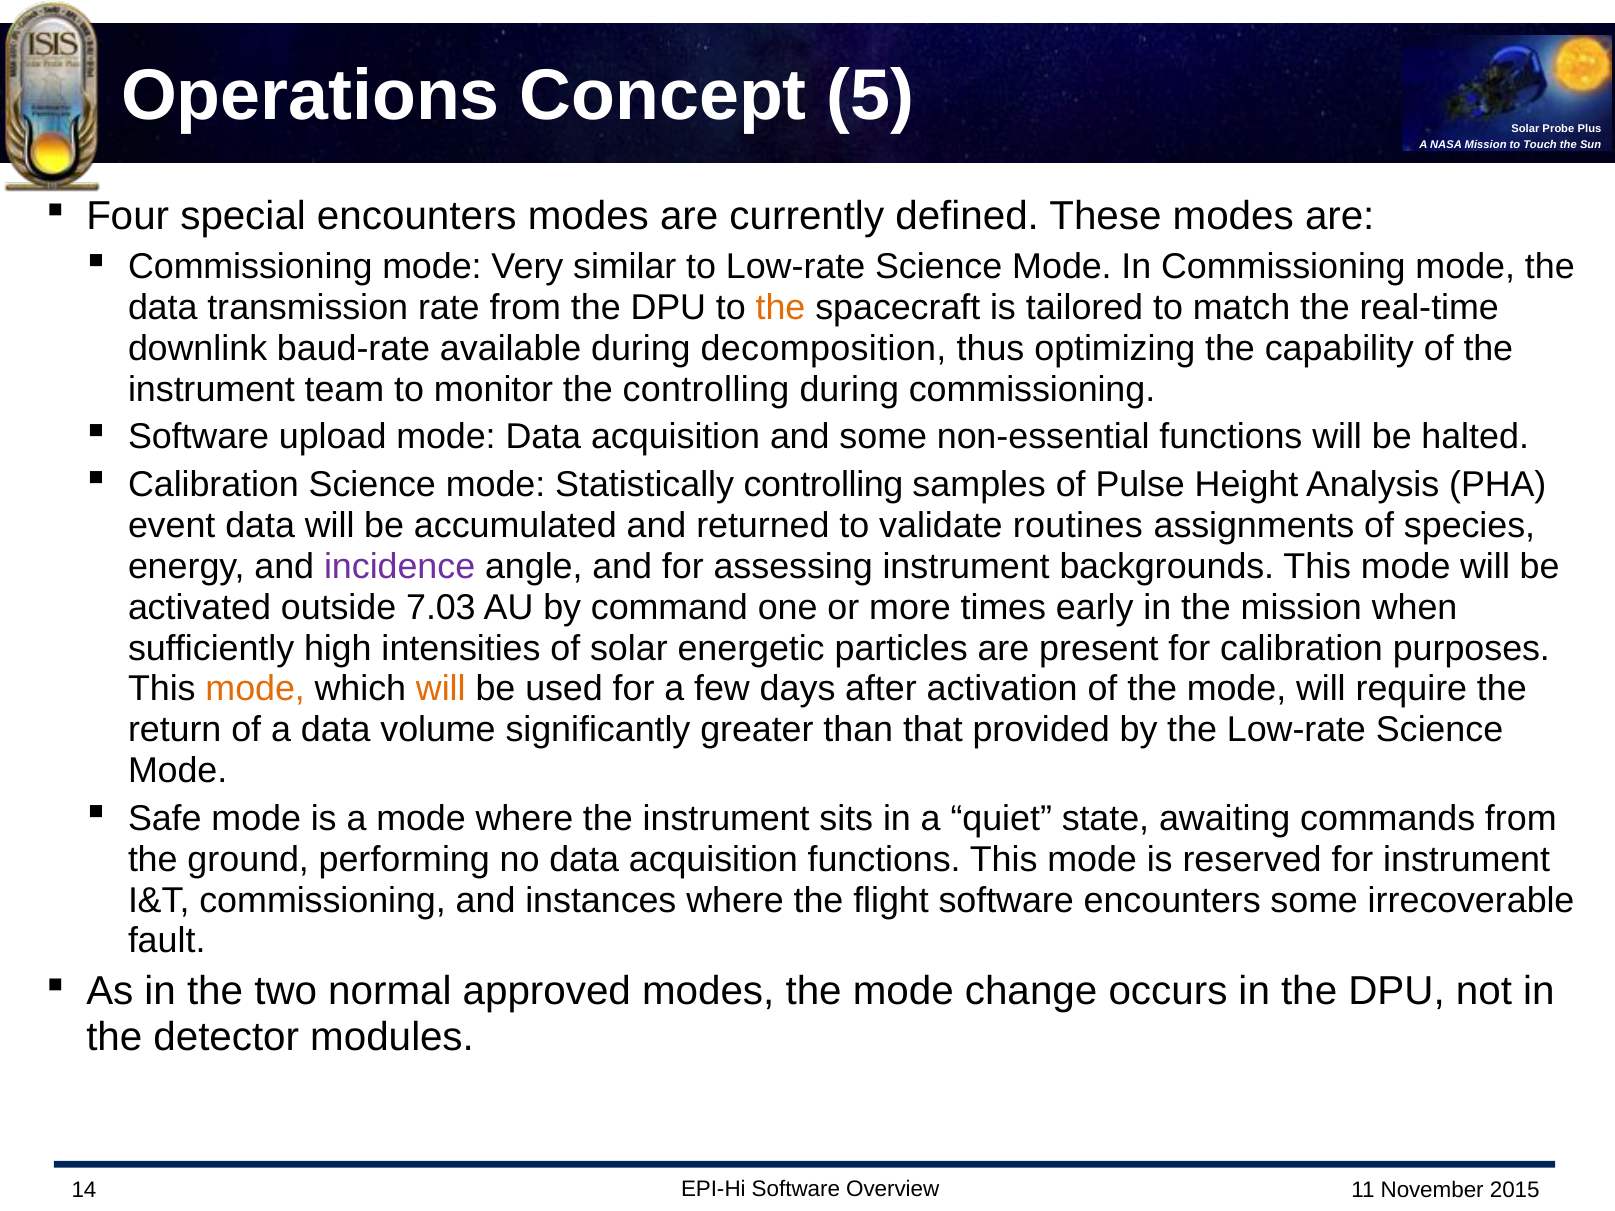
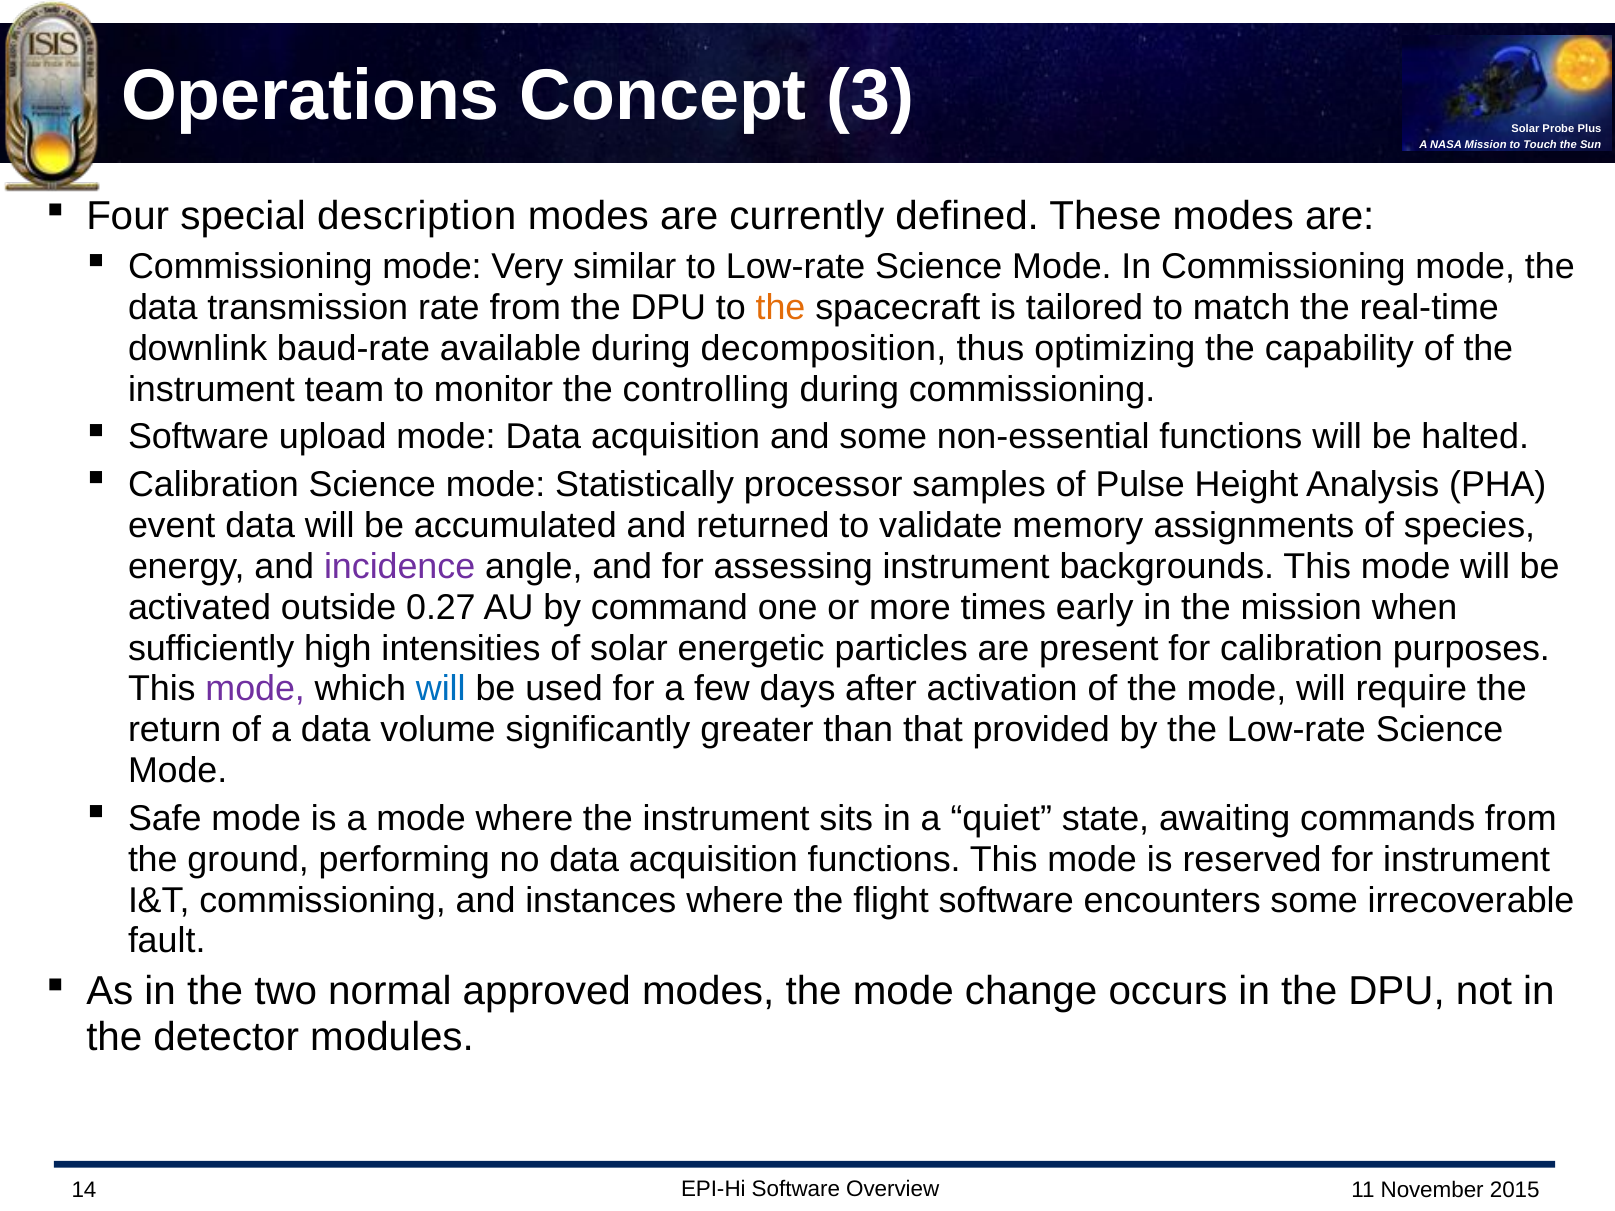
5: 5 -> 3
special encounters: encounters -> description
Statistically controlling: controlling -> processor
routines: routines -> memory
7.03: 7.03 -> 0.27
mode at (255, 689) colour: orange -> purple
will at (441, 689) colour: orange -> blue
